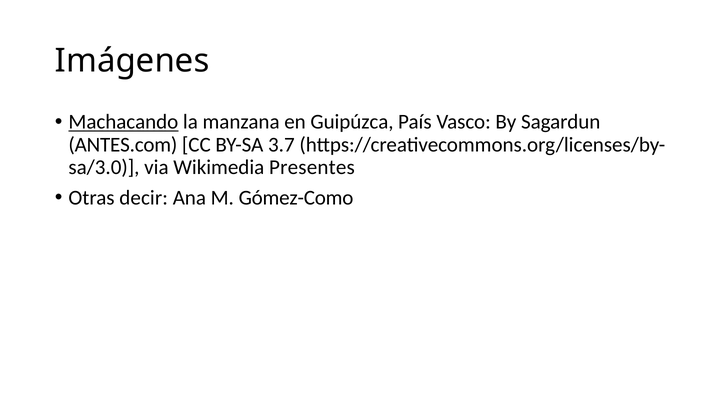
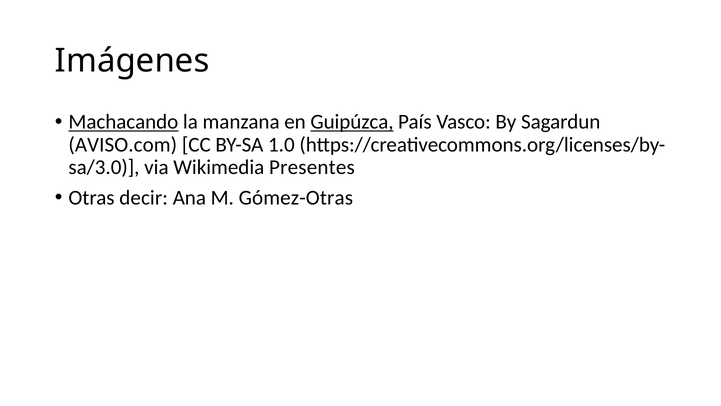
Guipúzca underline: none -> present
ANTES.com: ANTES.com -> AVISO.com
3.7: 3.7 -> 1.0
Gómez-Como: Gómez-Como -> Gómez-Otras
